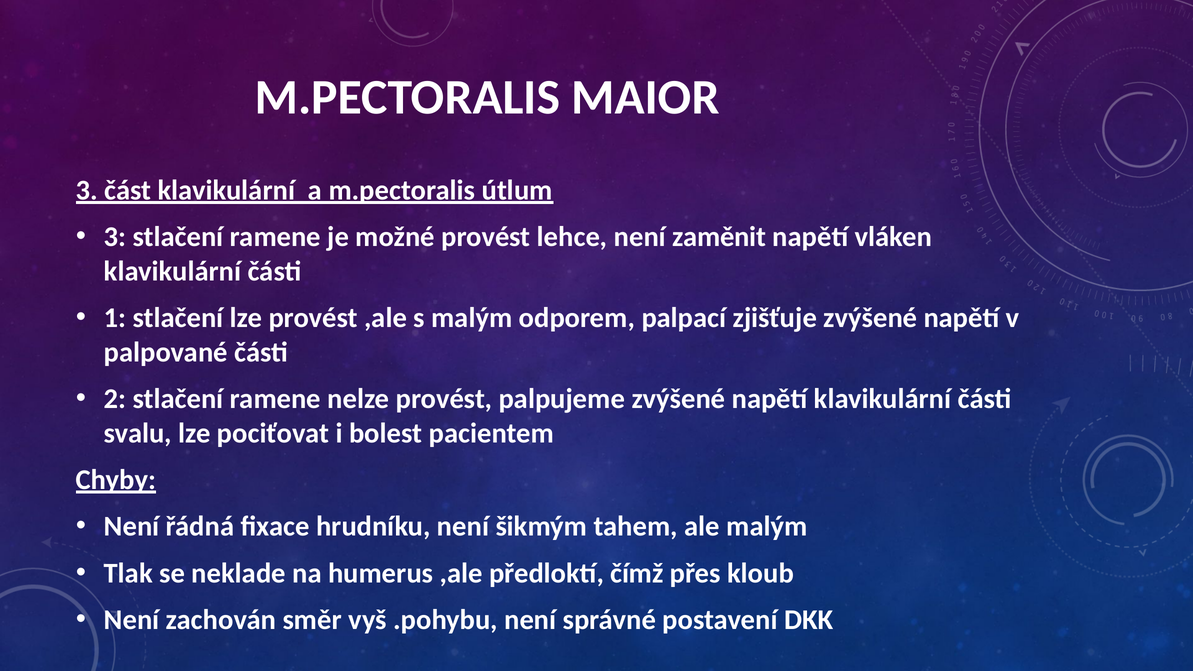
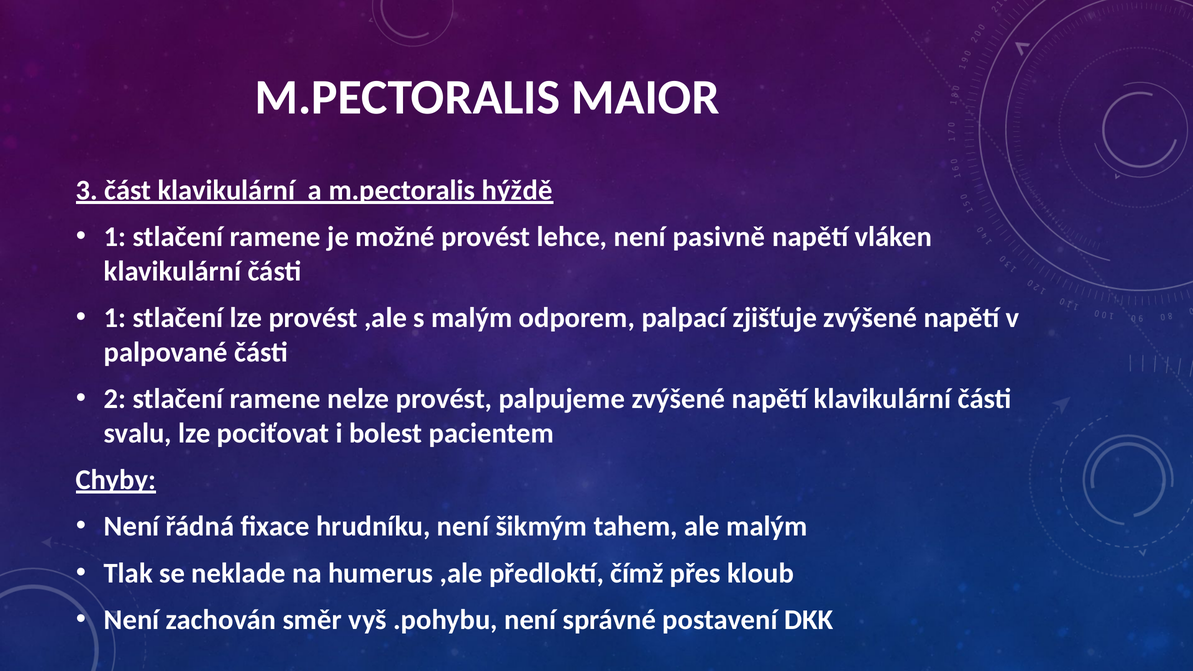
útlum: útlum -> hýždě
3 at (115, 237): 3 -> 1
zaměnit: zaměnit -> pasivně
